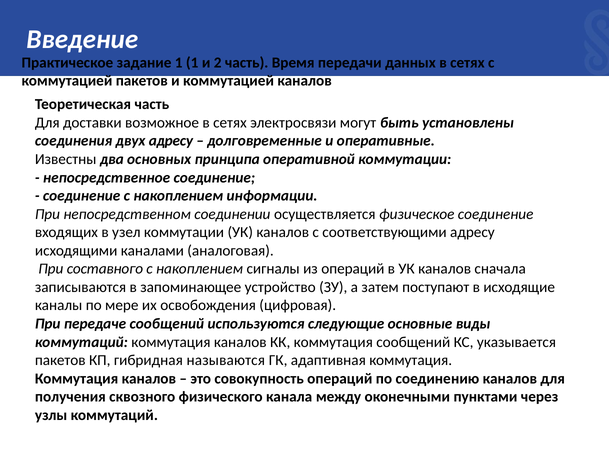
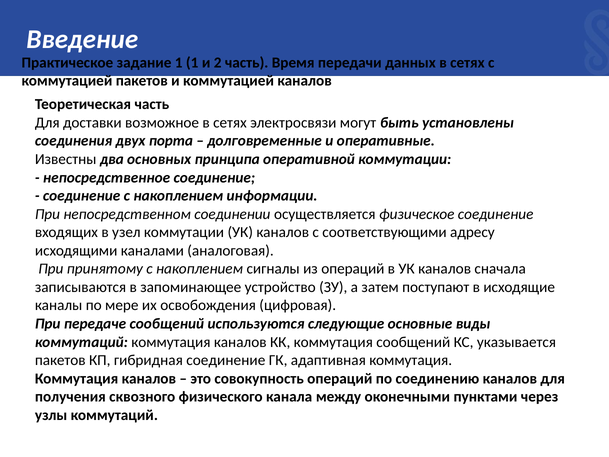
двух адресу: адресу -> порта
составного: составного -> принятому
гибридная называются: называются -> соединение
